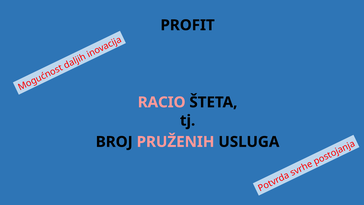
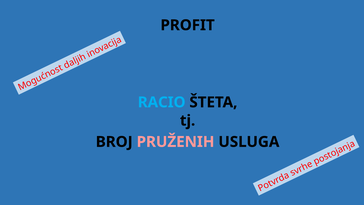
RACIO colour: pink -> light blue
